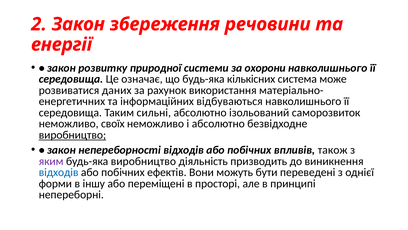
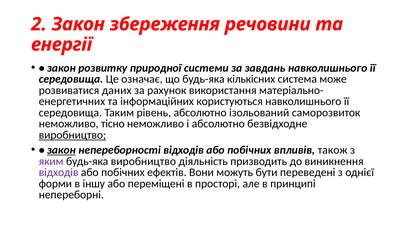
охорони: охорони -> завдань
відбуваються: відбуваються -> користуються
сильні: сильні -> рівень
своїх: своїх -> тісно
закон at (61, 150) underline: none -> present
відходів at (59, 172) colour: blue -> purple
